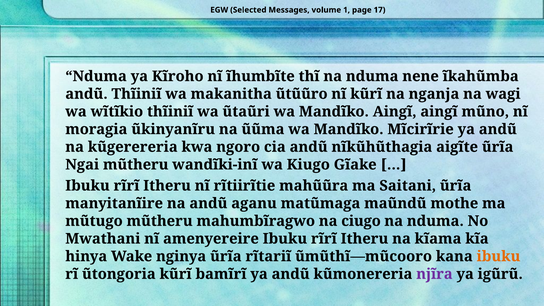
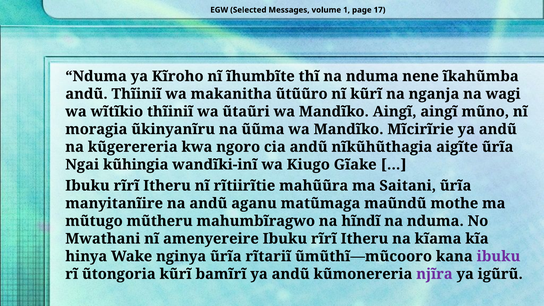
Ngai mũtheru: mũtheru -> kũhingia
ciugo: ciugo -> hĩndĩ
ibuku at (498, 256) colour: orange -> purple
